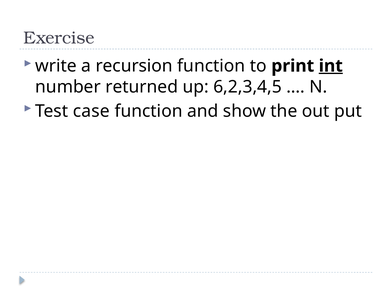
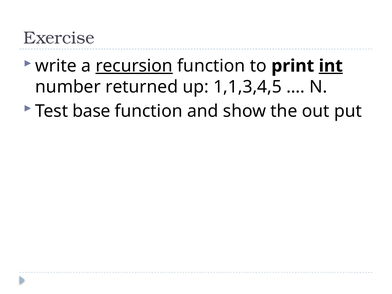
recursion underline: none -> present
6,2,3,4,5: 6,2,3,4,5 -> 1,1,3,4,5
case: case -> base
